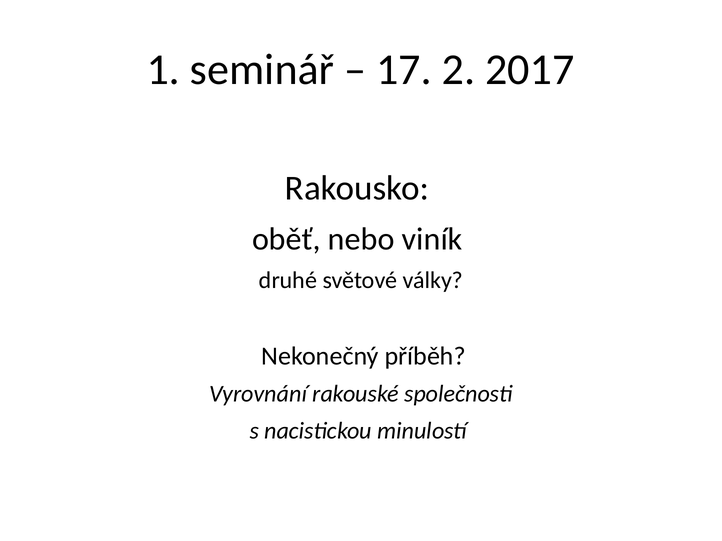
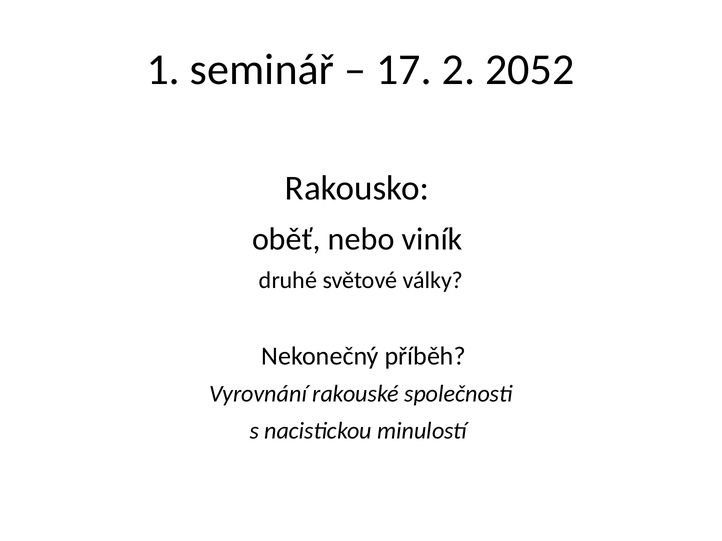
2017: 2017 -> 2052
